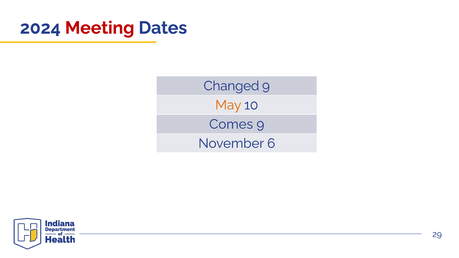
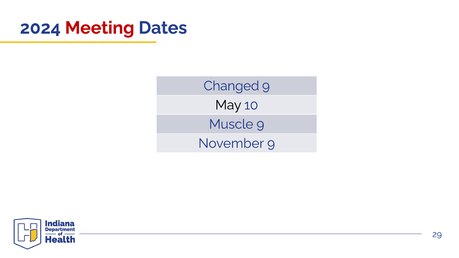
May colour: orange -> black
Comes: Comes -> Muscle
November 6: 6 -> 9
